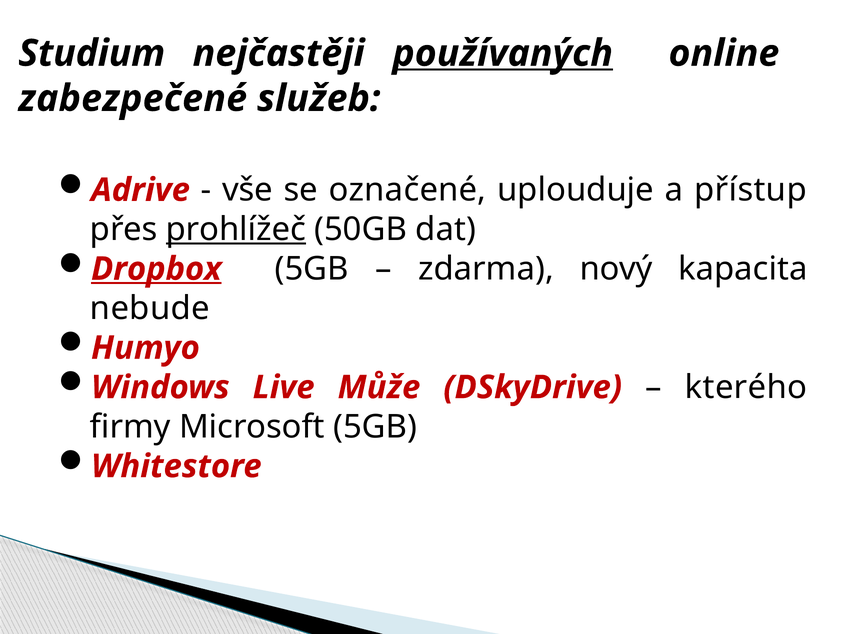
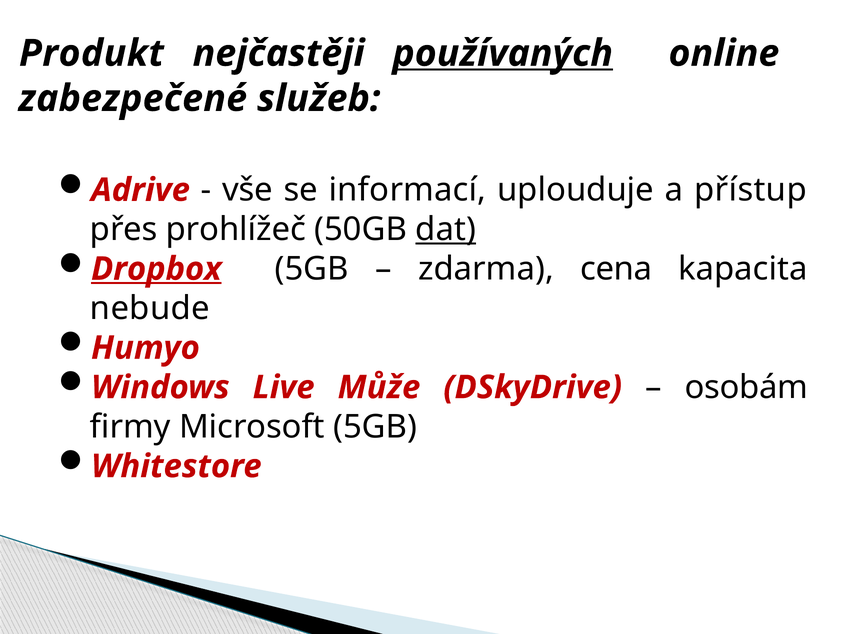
Studium: Studium -> Produkt
označené: označené -> informací
prohlížeč underline: present -> none
dat underline: none -> present
nový: nový -> cena
kterého: kterého -> osobám
